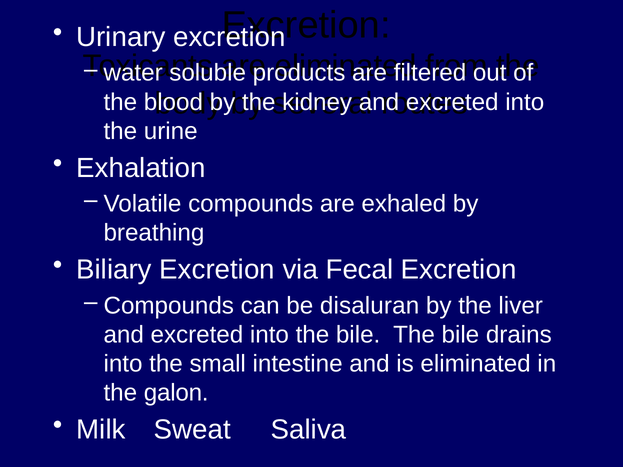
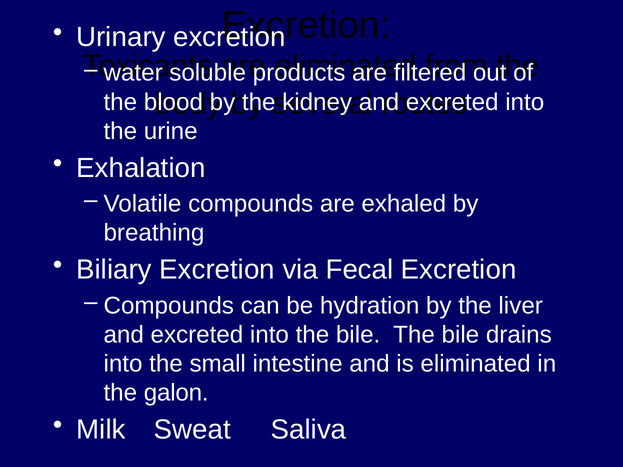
disaluran: disaluran -> hydration
